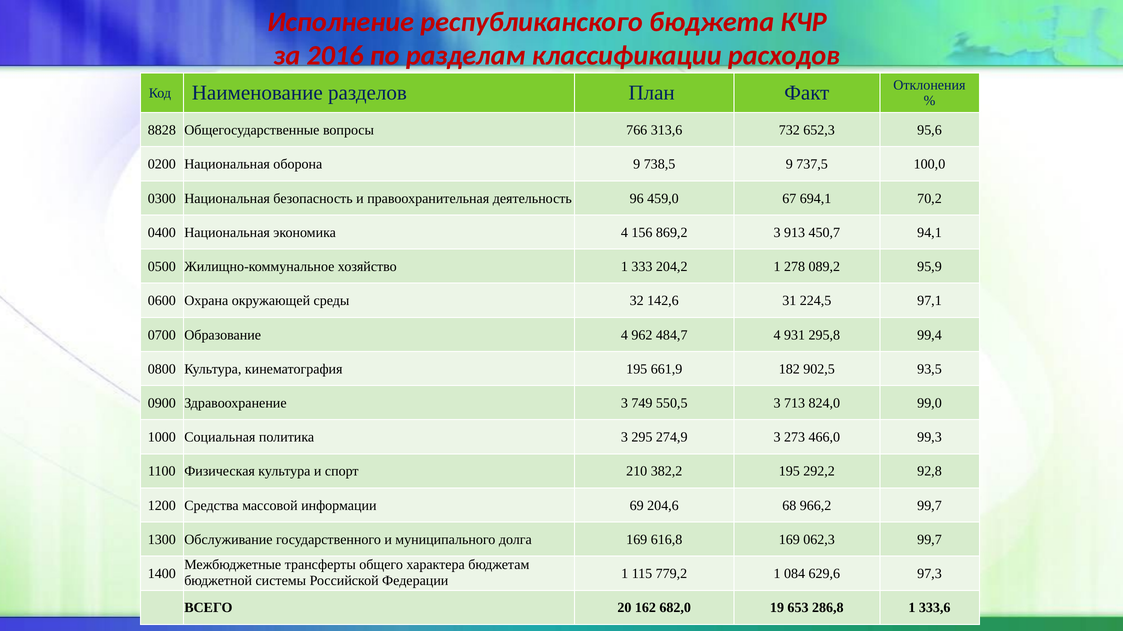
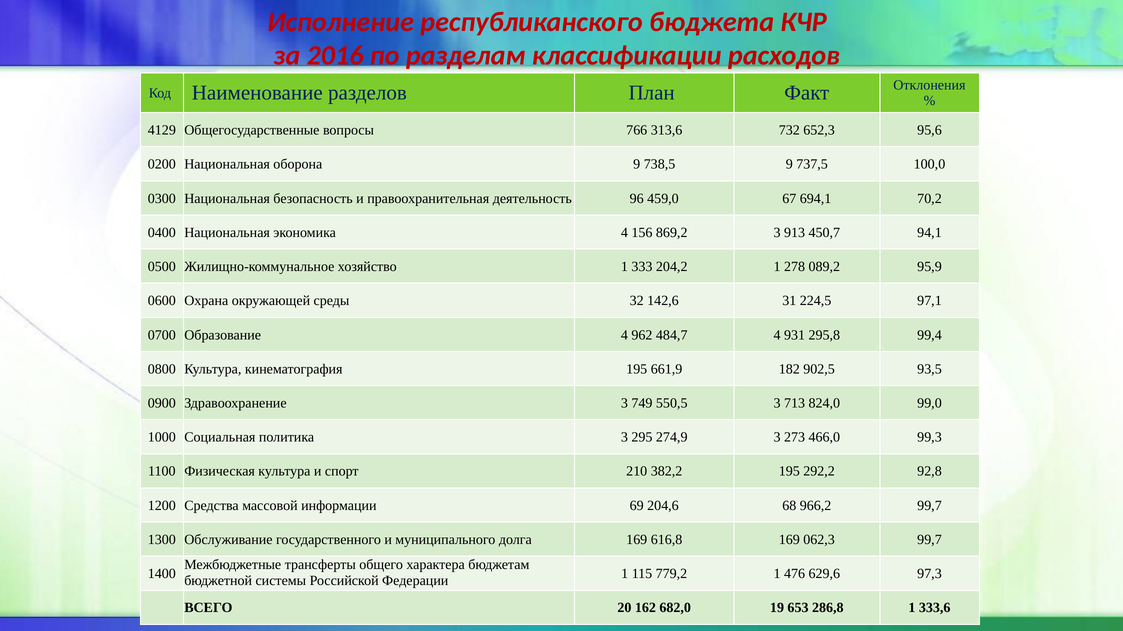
8828: 8828 -> 4129
084: 084 -> 476
